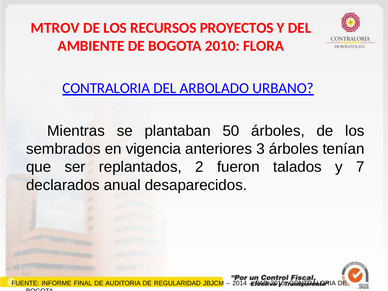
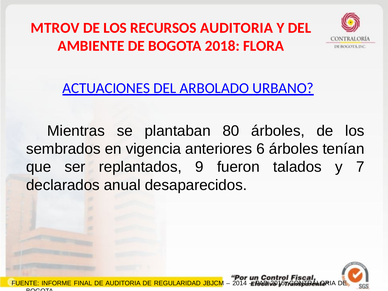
RECURSOS PROYECTOS: PROYECTOS -> AUDITORIA
2010: 2010 -> 2018
CONTRALORIA at (106, 88): CONTRALORIA -> ACTUACIONES
50: 50 -> 80
3: 3 -> 6
2: 2 -> 9
